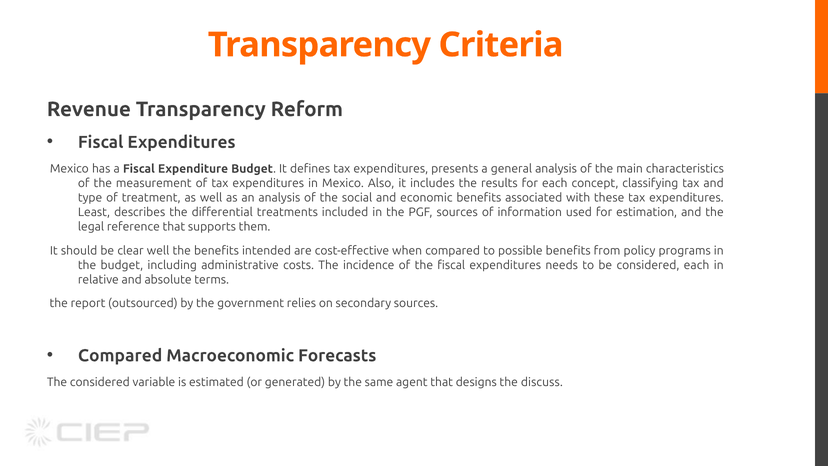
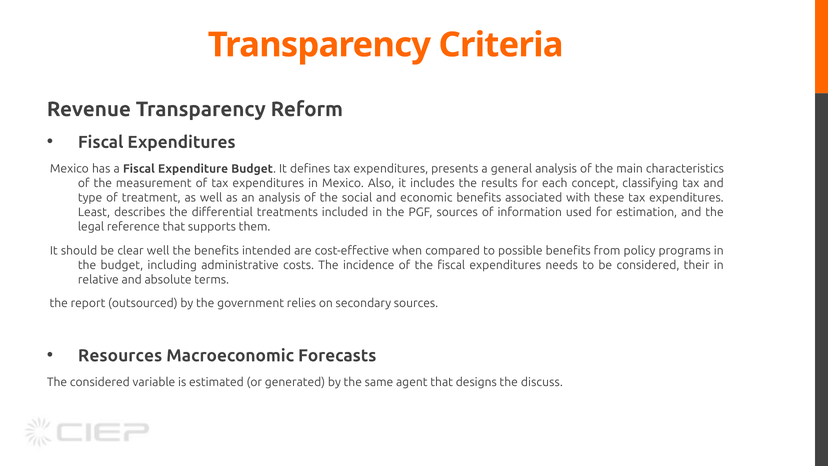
considered each: each -> their
Compared at (120, 355): Compared -> Resources
